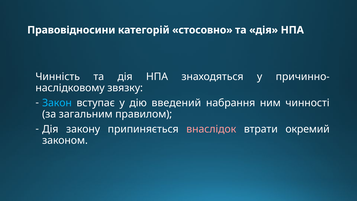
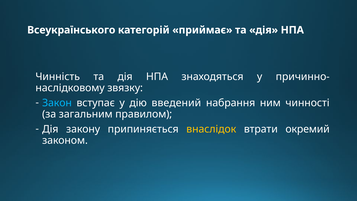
Правовідносини: Правовідносини -> Всеукраїнського
стосовно: стосовно -> приймає
внаслідок colour: pink -> yellow
